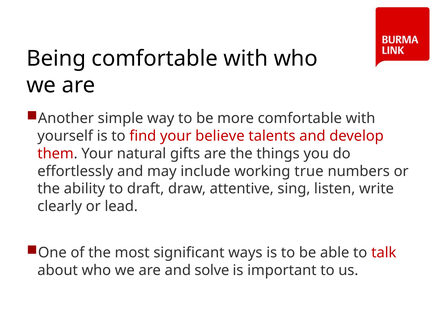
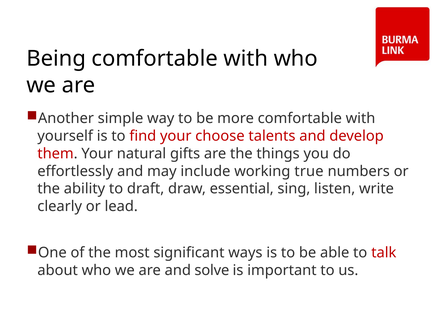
believe: believe -> choose
attentive: attentive -> essential
